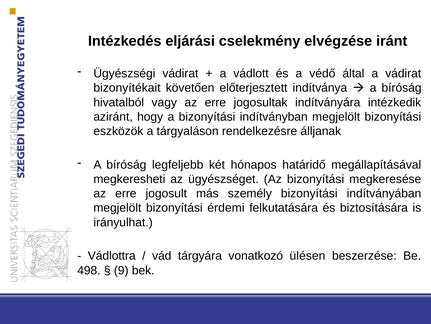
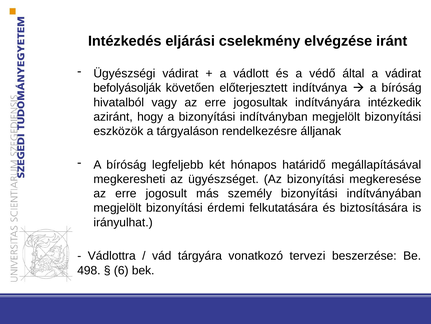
bizonyítékait: bizonyítékait -> befolyásolják
ülésen: ülésen -> tervezi
9: 9 -> 6
